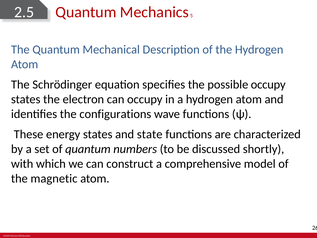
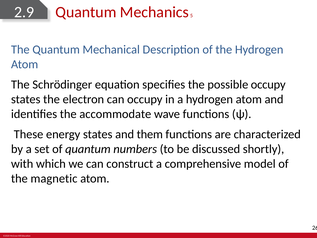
2.5: 2.5 -> 2.9
configurations: configurations -> accommodate
state: state -> them
